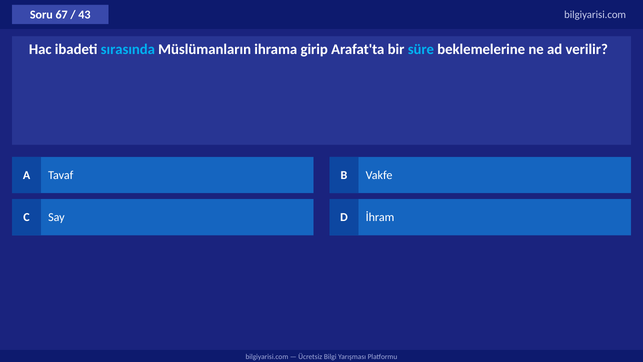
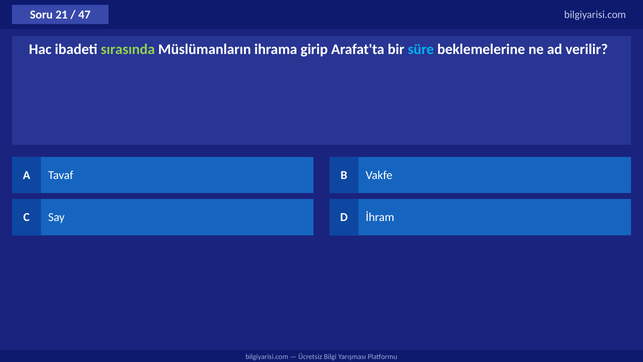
67: 67 -> 21
43: 43 -> 47
sırasında colour: light blue -> light green
